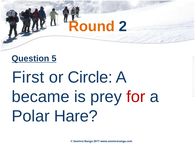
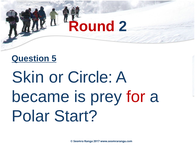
Round colour: orange -> red
First: First -> Skin
Hare: Hare -> Start
